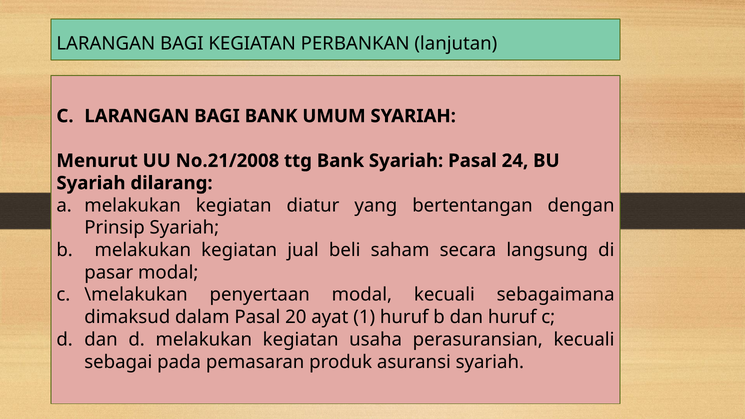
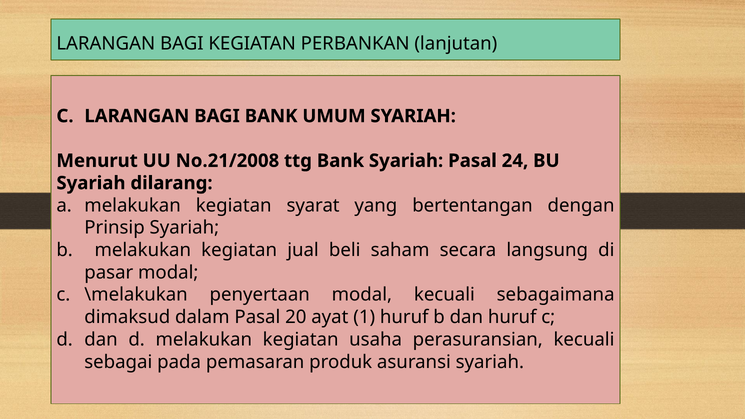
diatur: diatur -> syarat
